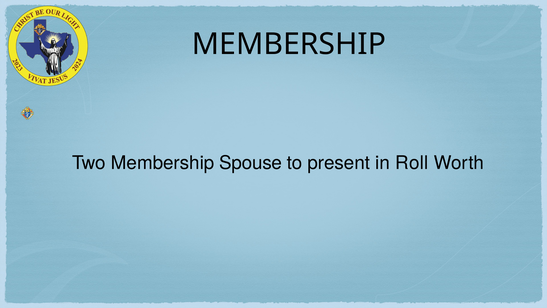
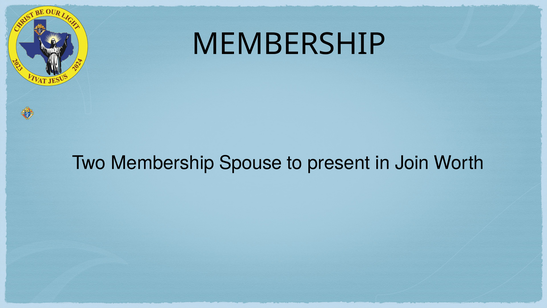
Roll: Roll -> Join
